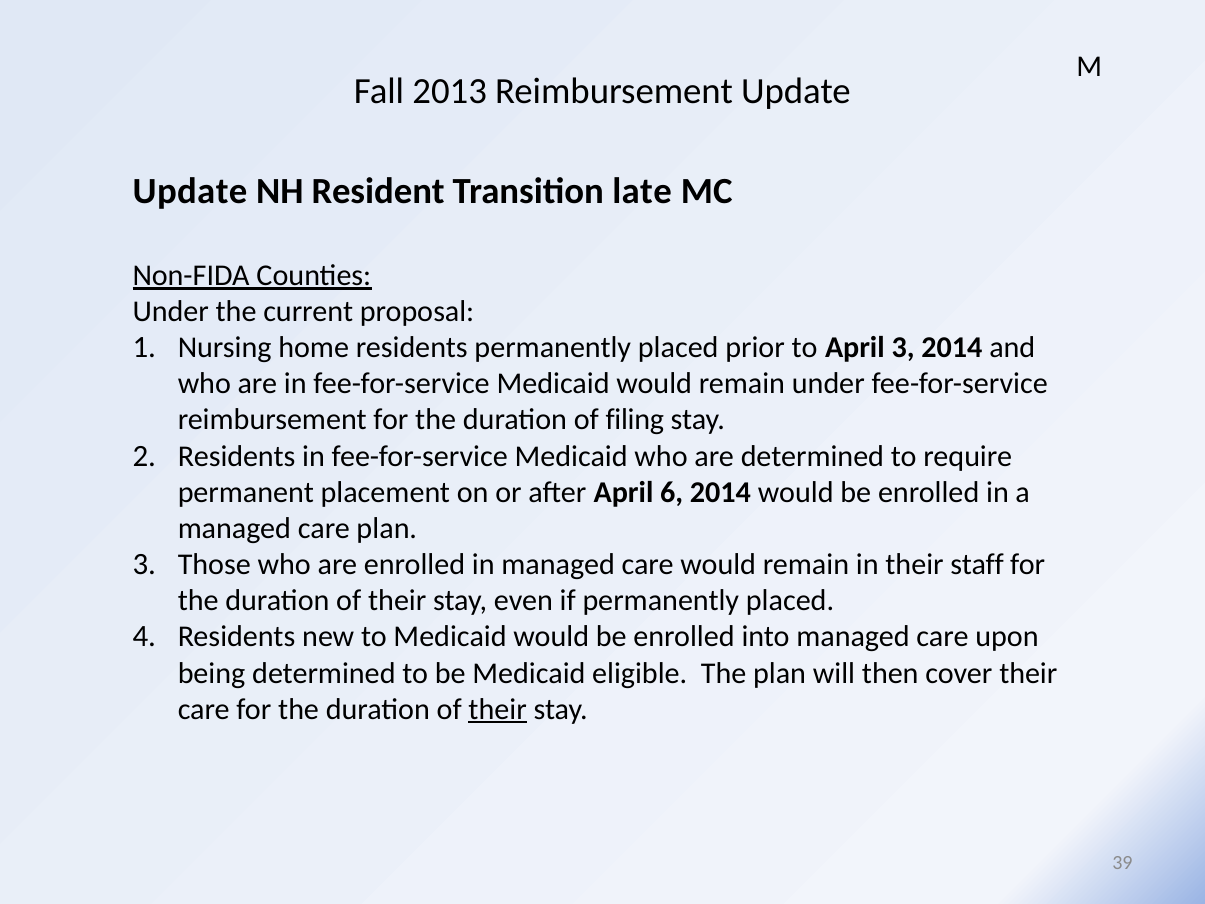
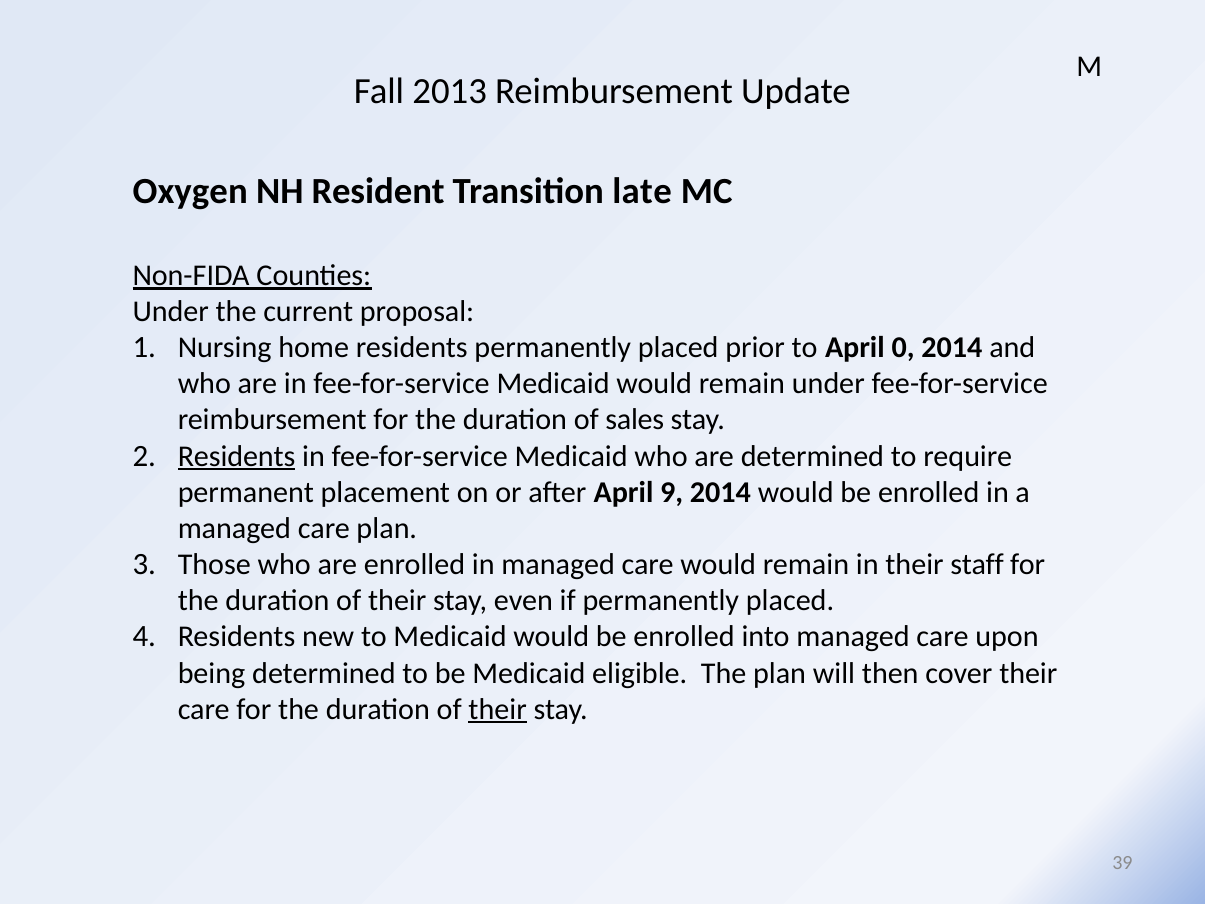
Update at (190, 191): Update -> Oxygen
April 3: 3 -> 0
filing: filing -> sales
Residents at (237, 456) underline: none -> present
6: 6 -> 9
